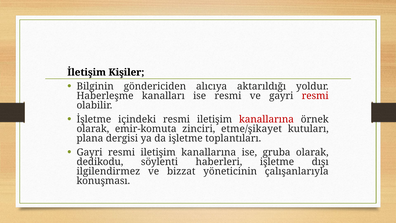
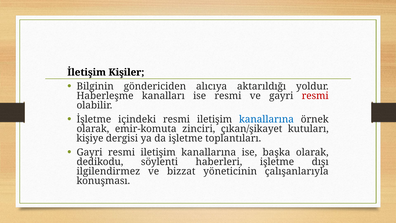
kanallarına at (266, 119) colour: red -> blue
etme/şikayet: etme/şikayet -> çıkan/şikayet
plana: plana -> kişiye
gruba: gruba -> başka
